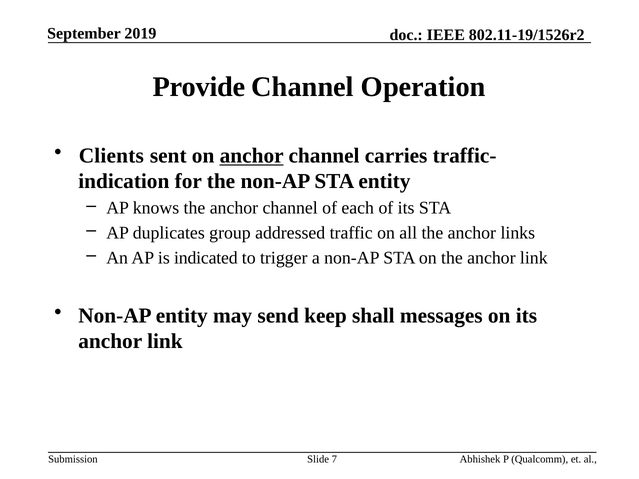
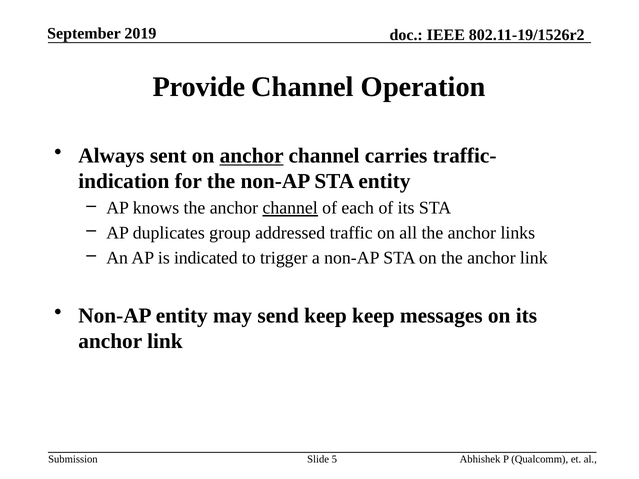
Clients: Clients -> Always
channel at (290, 208) underline: none -> present
keep shall: shall -> keep
7: 7 -> 5
